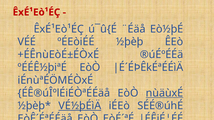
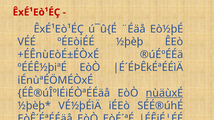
VÉ½þÉìÄ underline: present -> none
